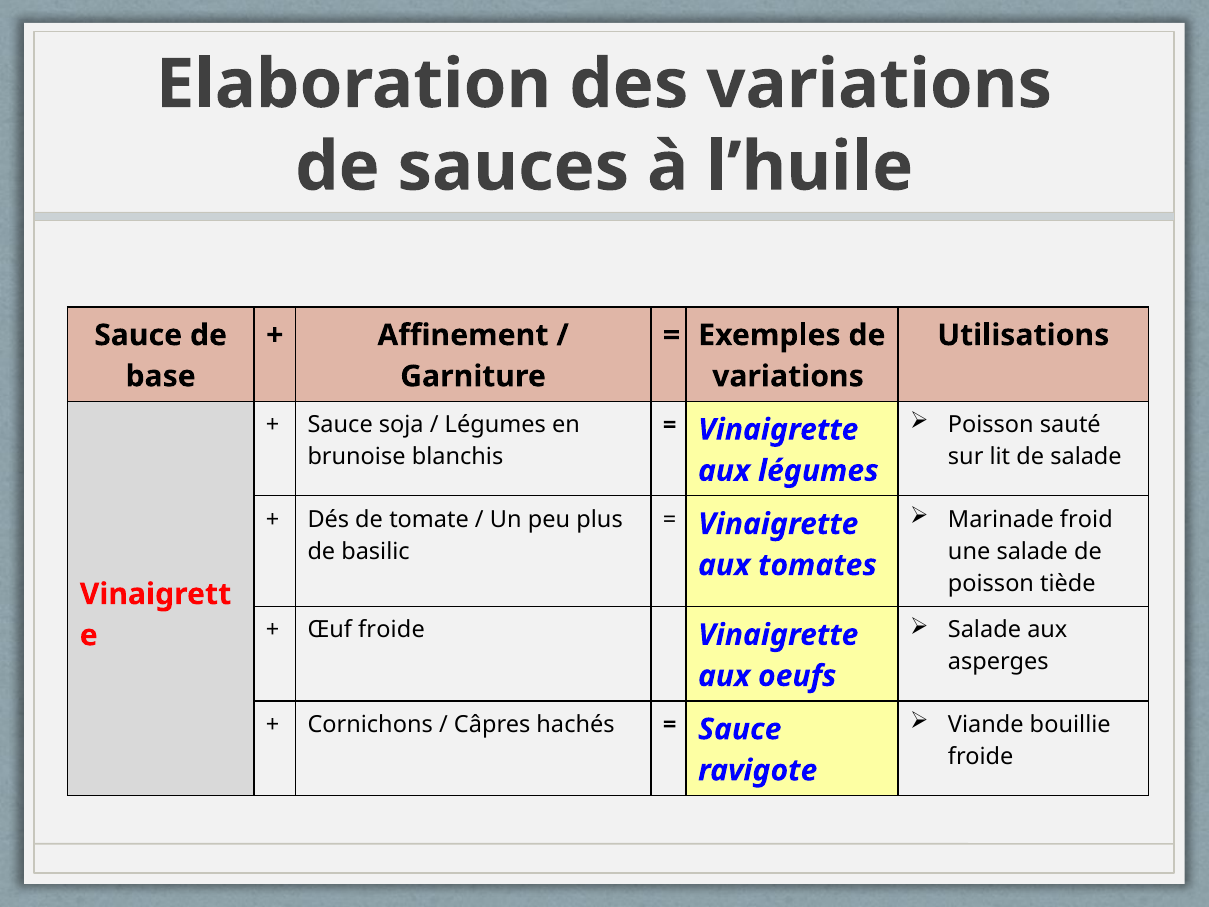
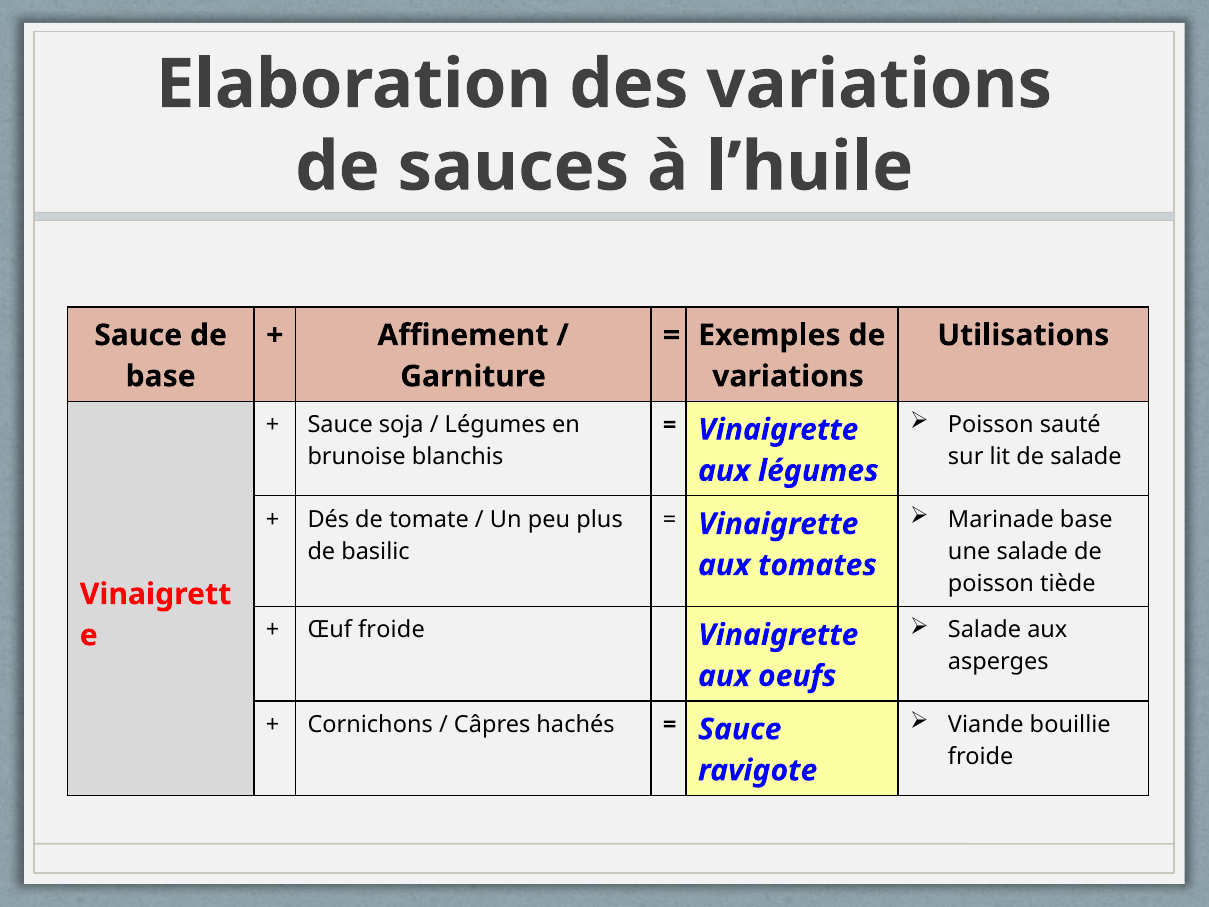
Marinade froid: froid -> base
